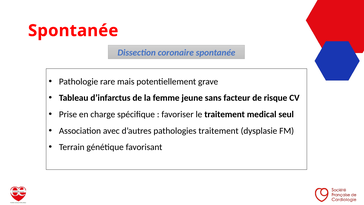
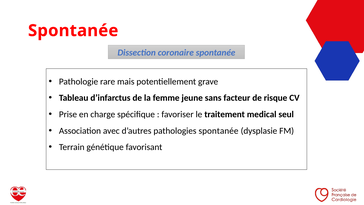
pathologies traitement: traitement -> spontanée
